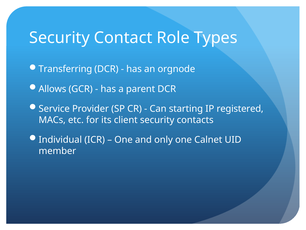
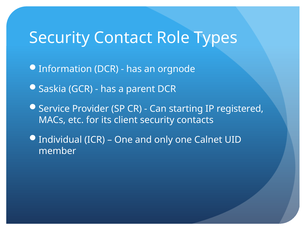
Transferring: Transferring -> Information
Allows: Allows -> Saskia
